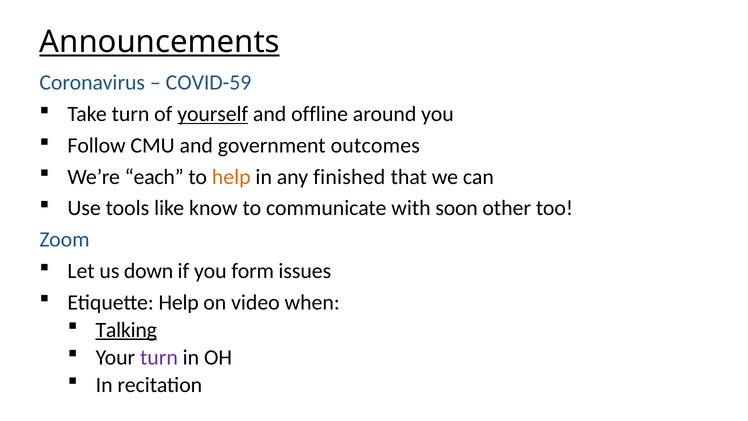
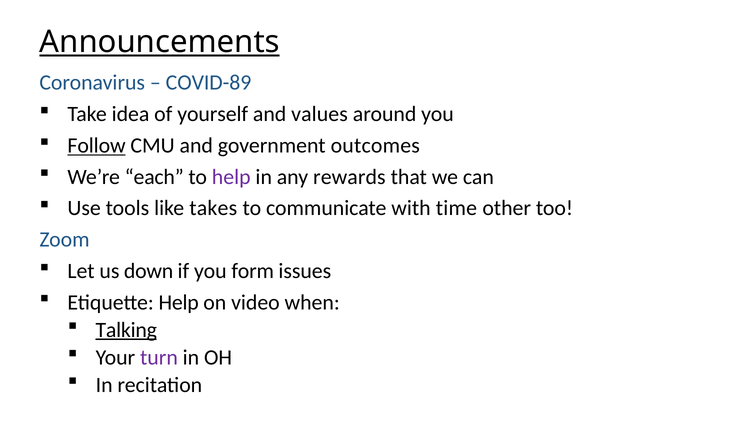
COVID-59: COVID-59 -> COVID-89
Take turn: turn -> idea
yourself underline: present -> none
offline: offline -> values
Follow underline: none -> present
help at (231, 177) colour: orange -> purple
finished: finished -> rewards
know: know -> takes
soon: soon -> time
